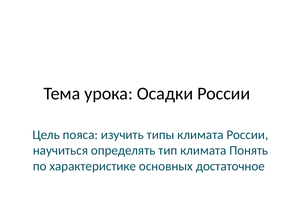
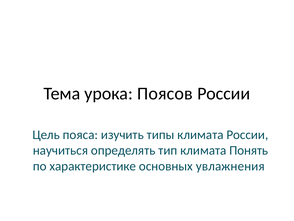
Осадки: Осадки -> Поясов
достаточное: достаточное -> увлажнения
